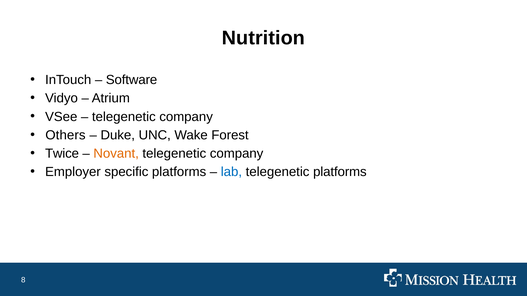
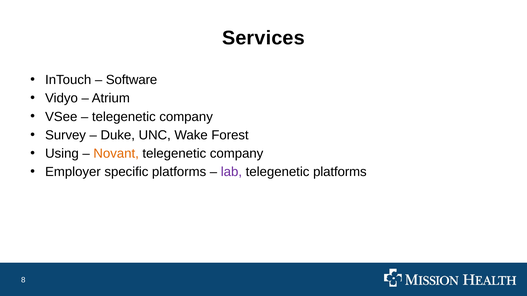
Nutrition: Nutrition -> Services
Others: Others -> Survey
Twice: Twice -> Using
lab colour: blue -> purple
